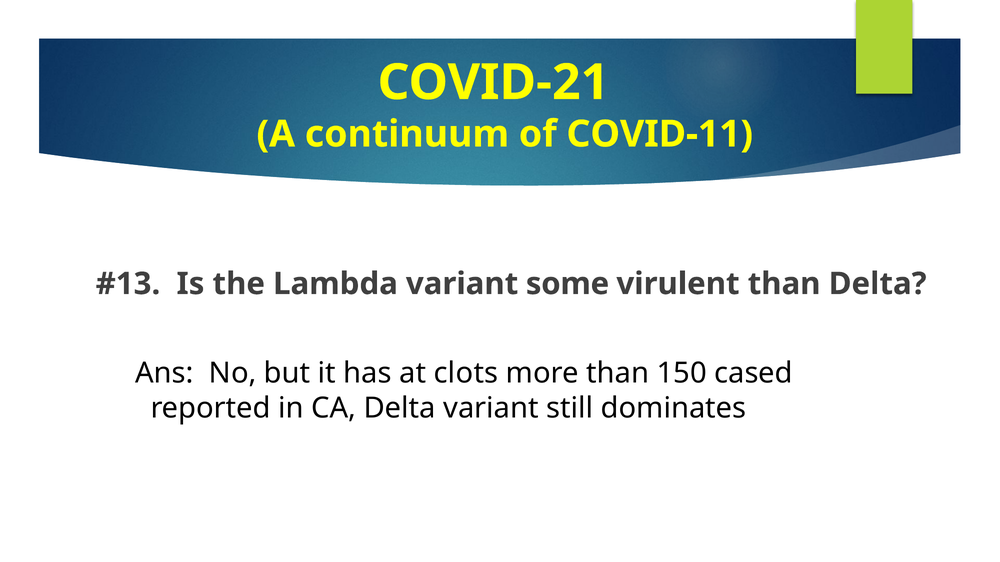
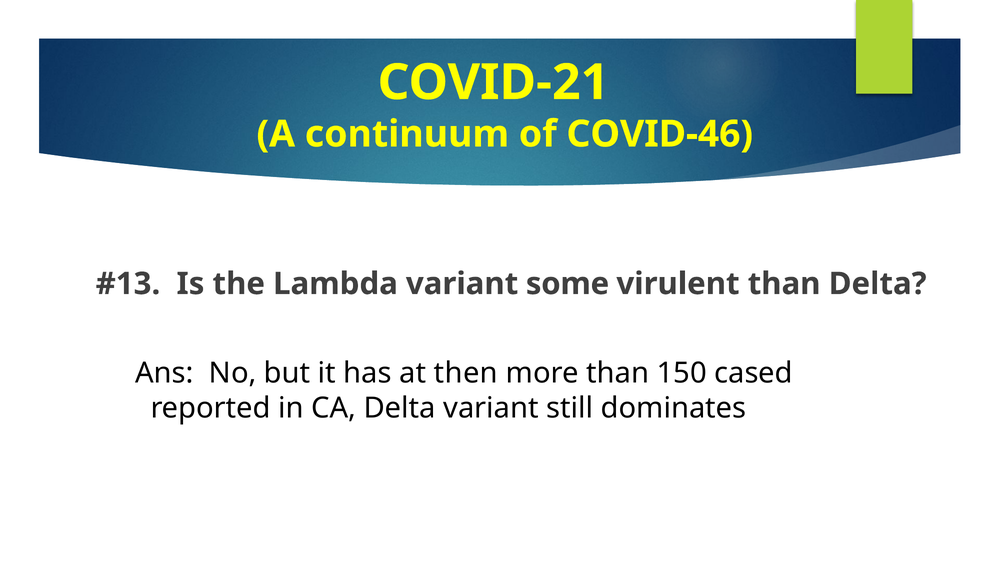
COVID-11: COVID-11 -> COVID-46
clots: clots -> then
